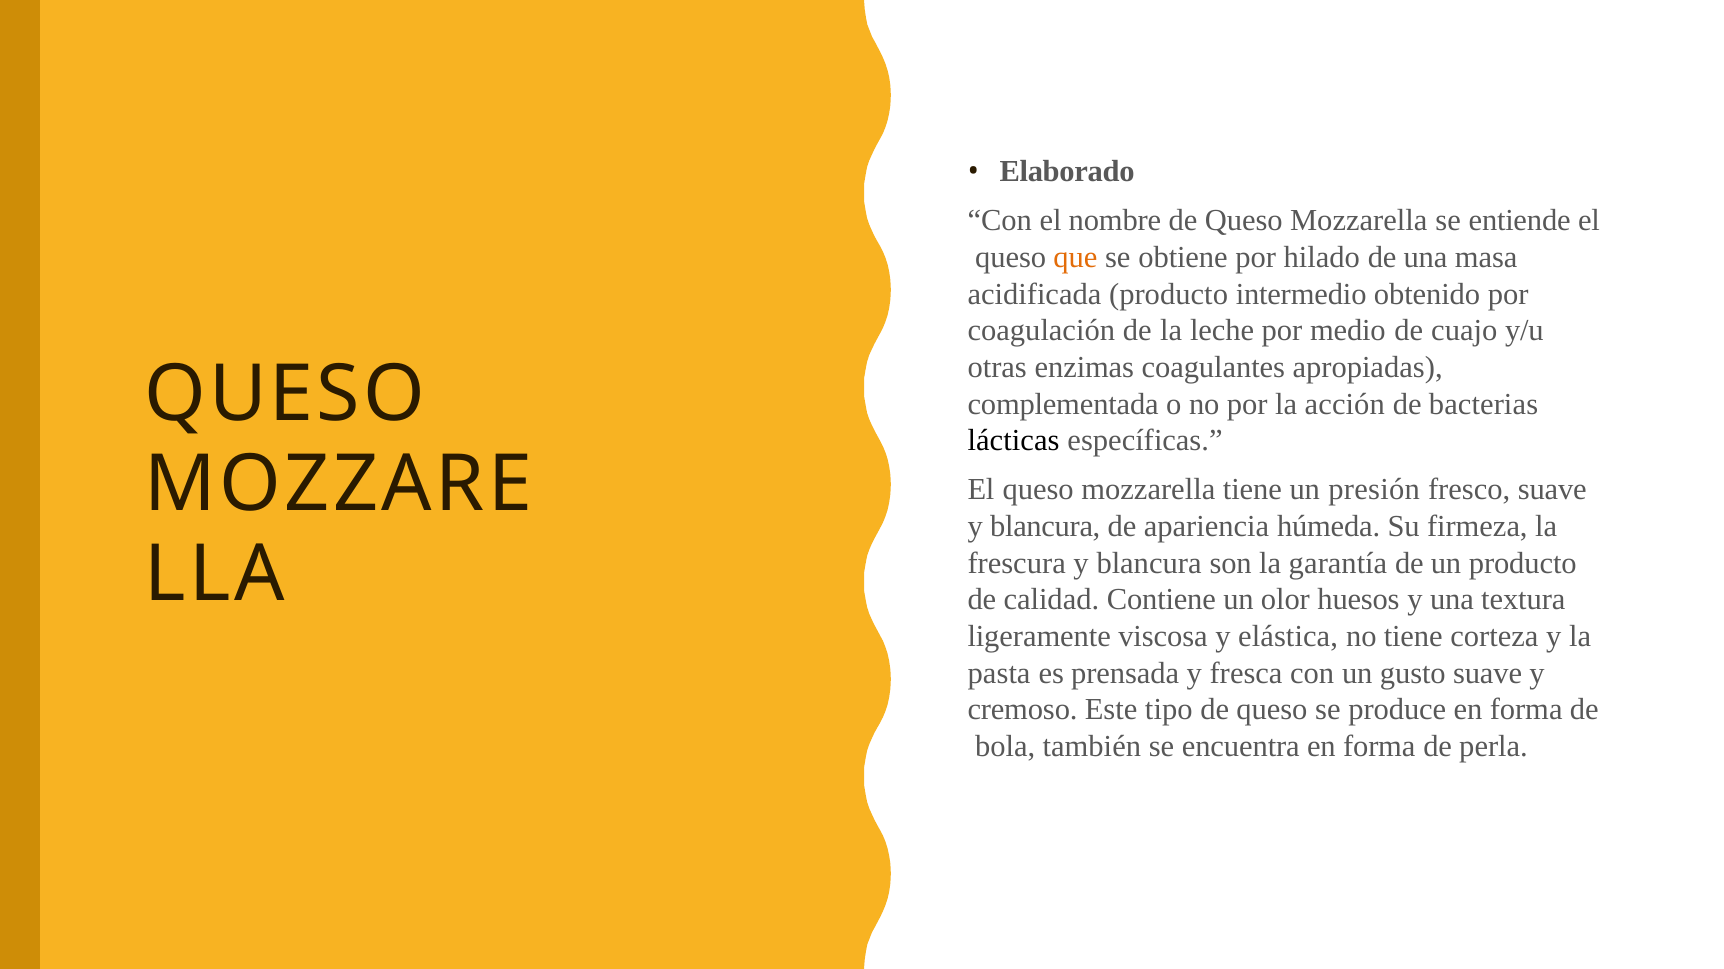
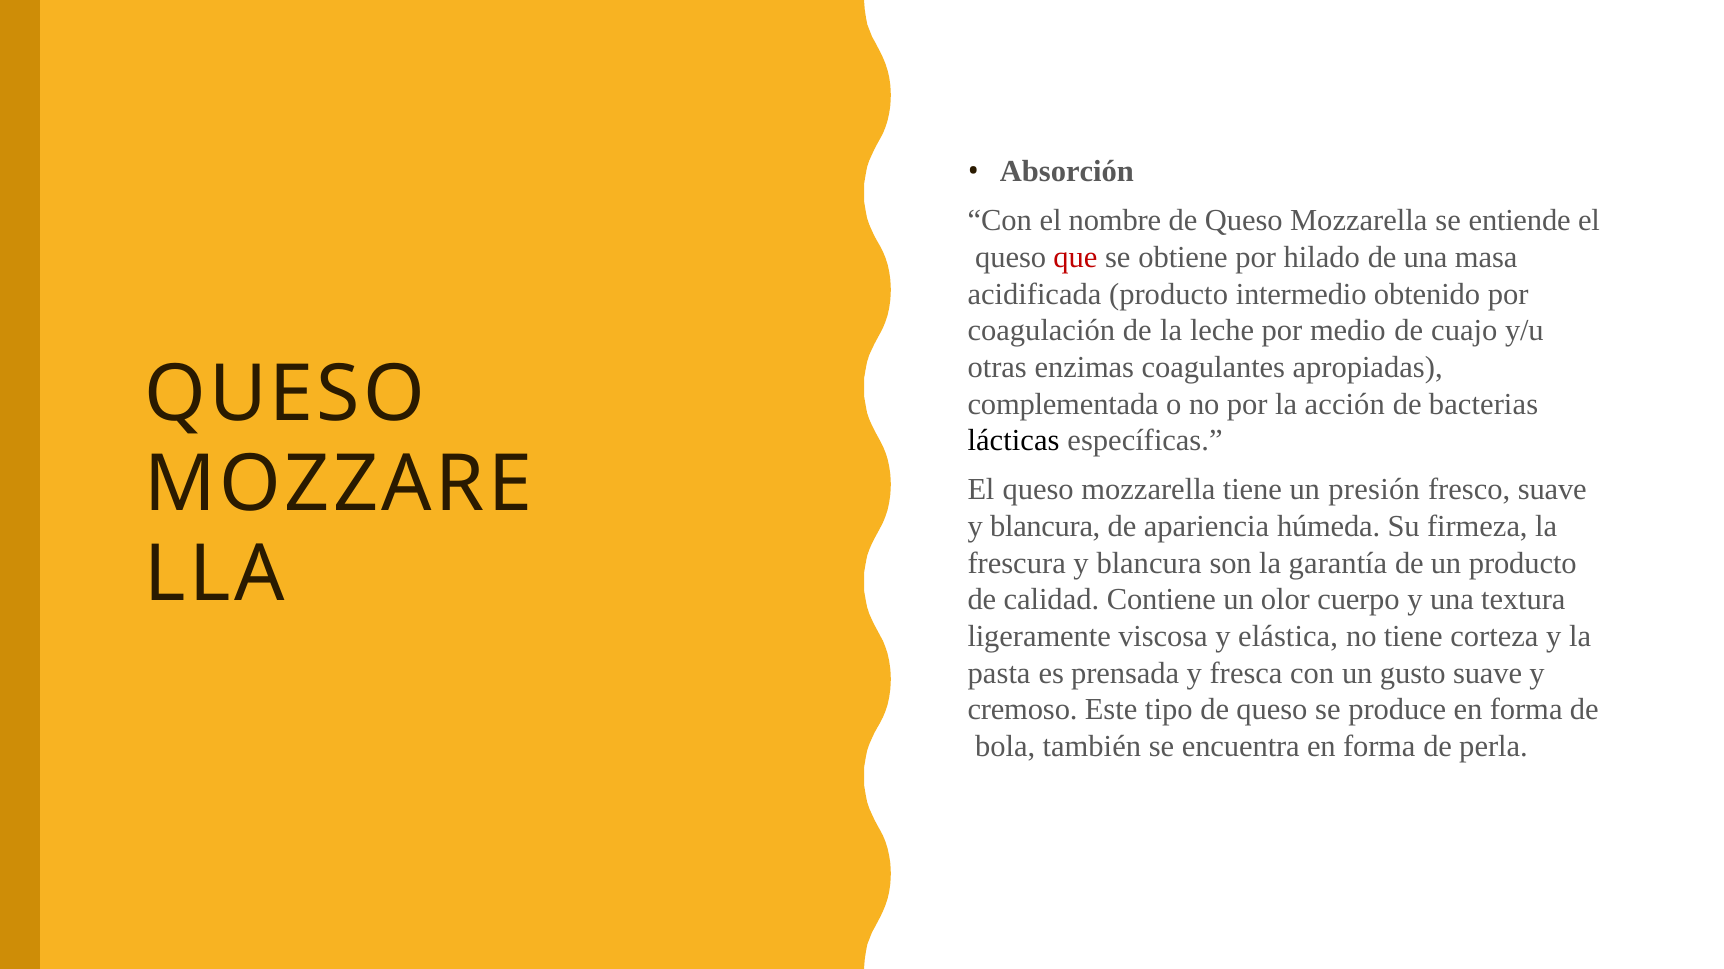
Elaborado: Elaborado -> Absorción
que colour: orange -> red
huesos: huesos -> cuerpo
